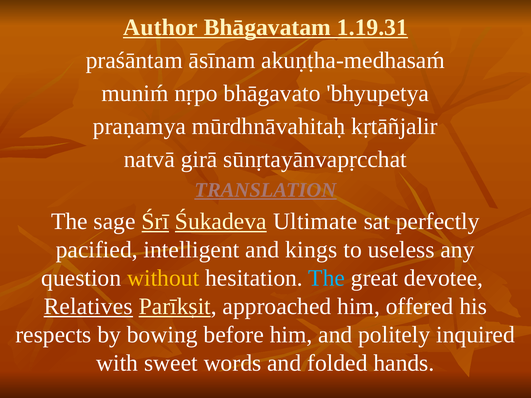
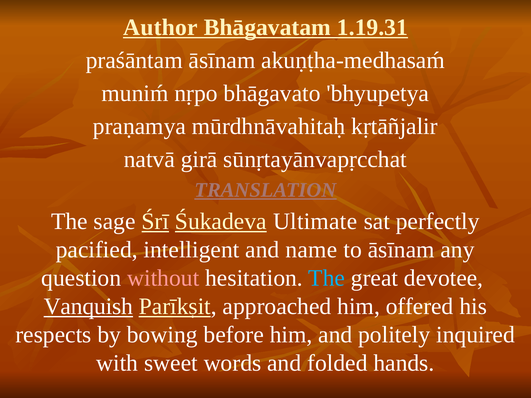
kings: kings -> name
to useless: useless -> āsīnam
without colour: yellow -> pink
Relatives: Relatives -> Vanquish
